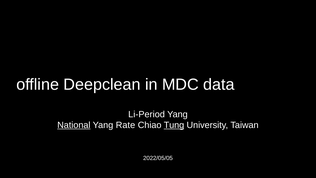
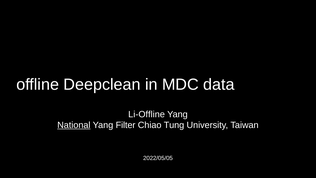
Li-Period: Li-Period -> Li-Offline
Rate: Rate -> Filter
Tung underline: present -> none
